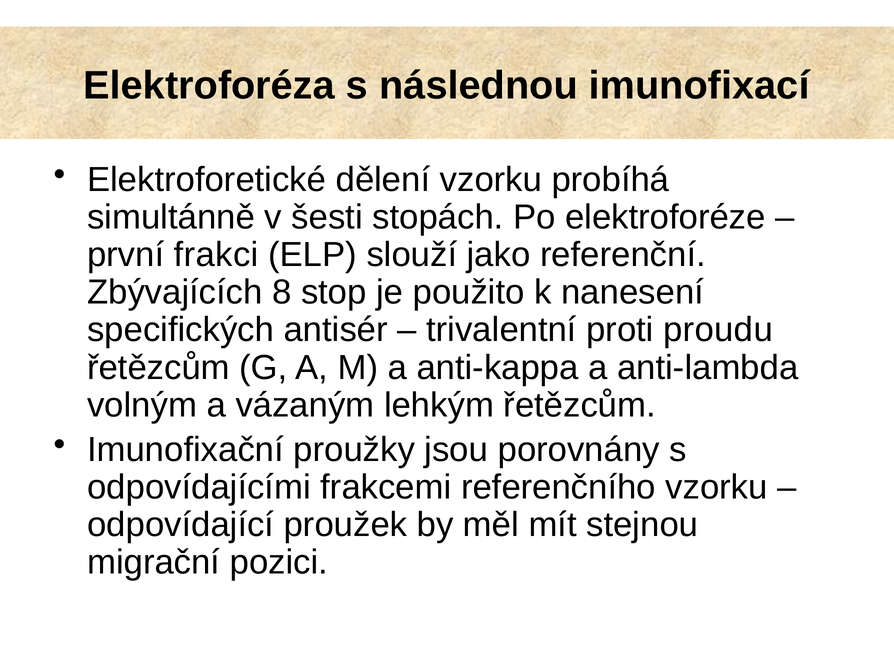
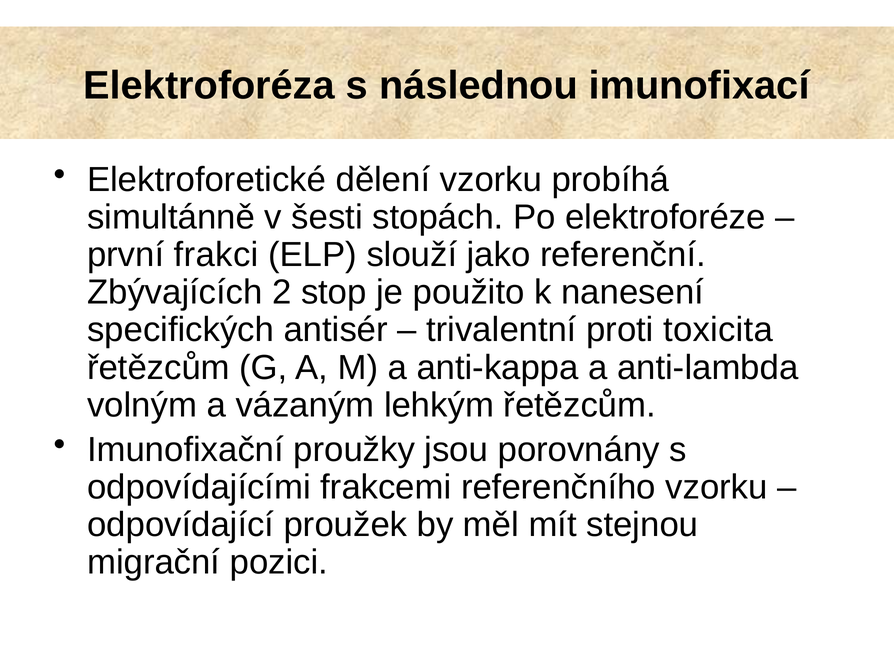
8: 8 -> 2
proudu: proudu -> toxicita
